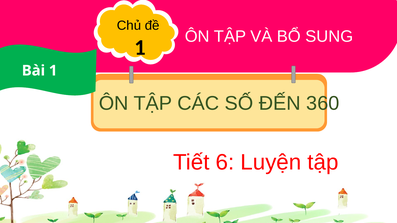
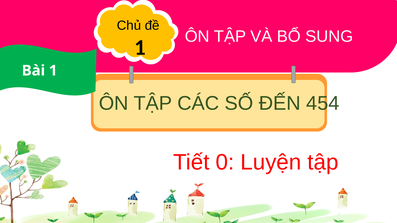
360: 360 -> 454
6: 6 -> 0
